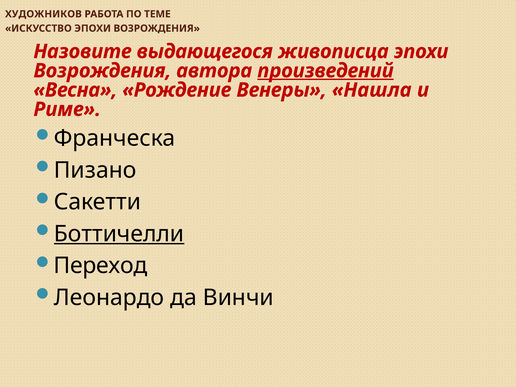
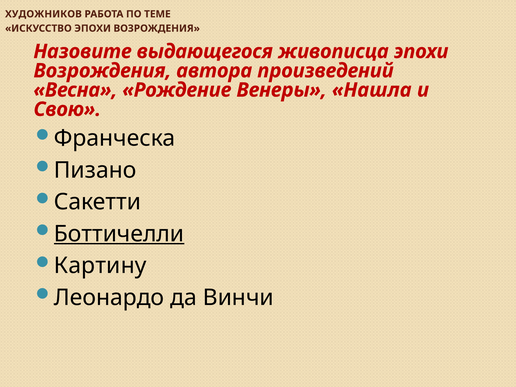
произведений underline: present -> none
Риме: Риме -> Свою
Переход: Переход -> Картину
